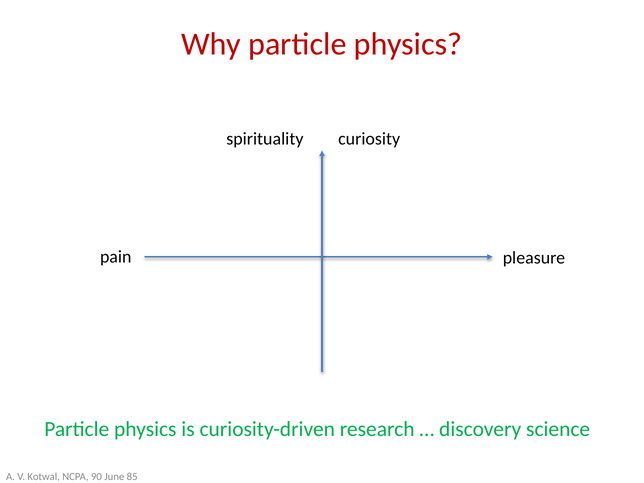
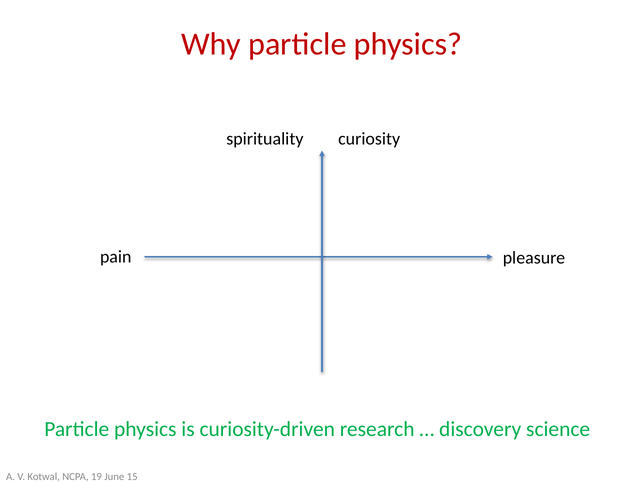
90: 90 -> 19
85: 85 -> 15
